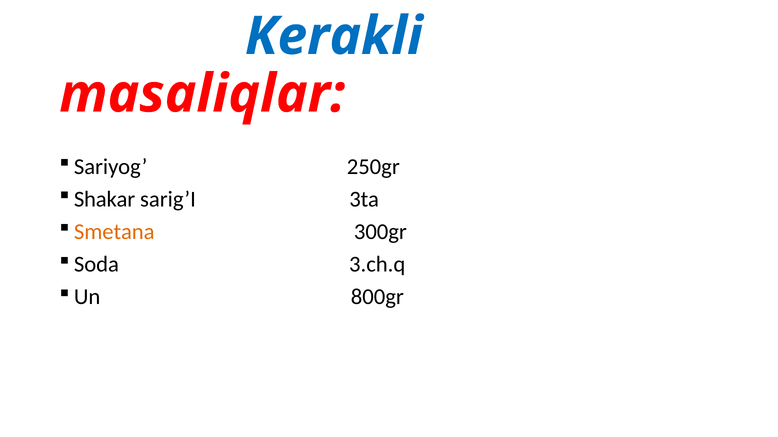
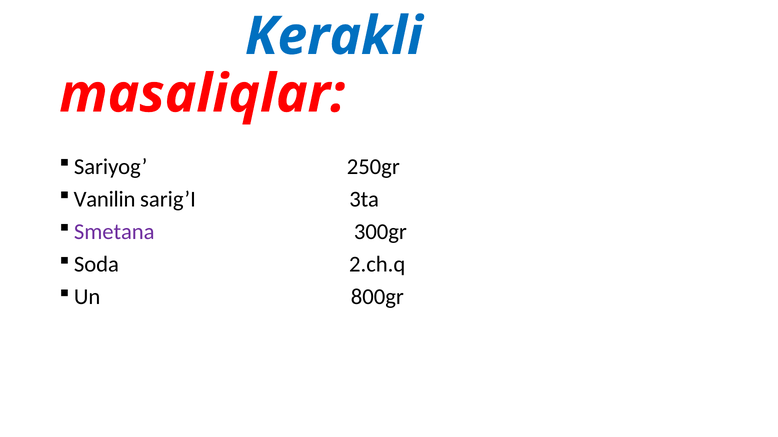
Shakar: Shakar -> Vanilin
Smetana colour: orange -> purple
3.ch.q: 3.ch.q -> 2.ch.q
